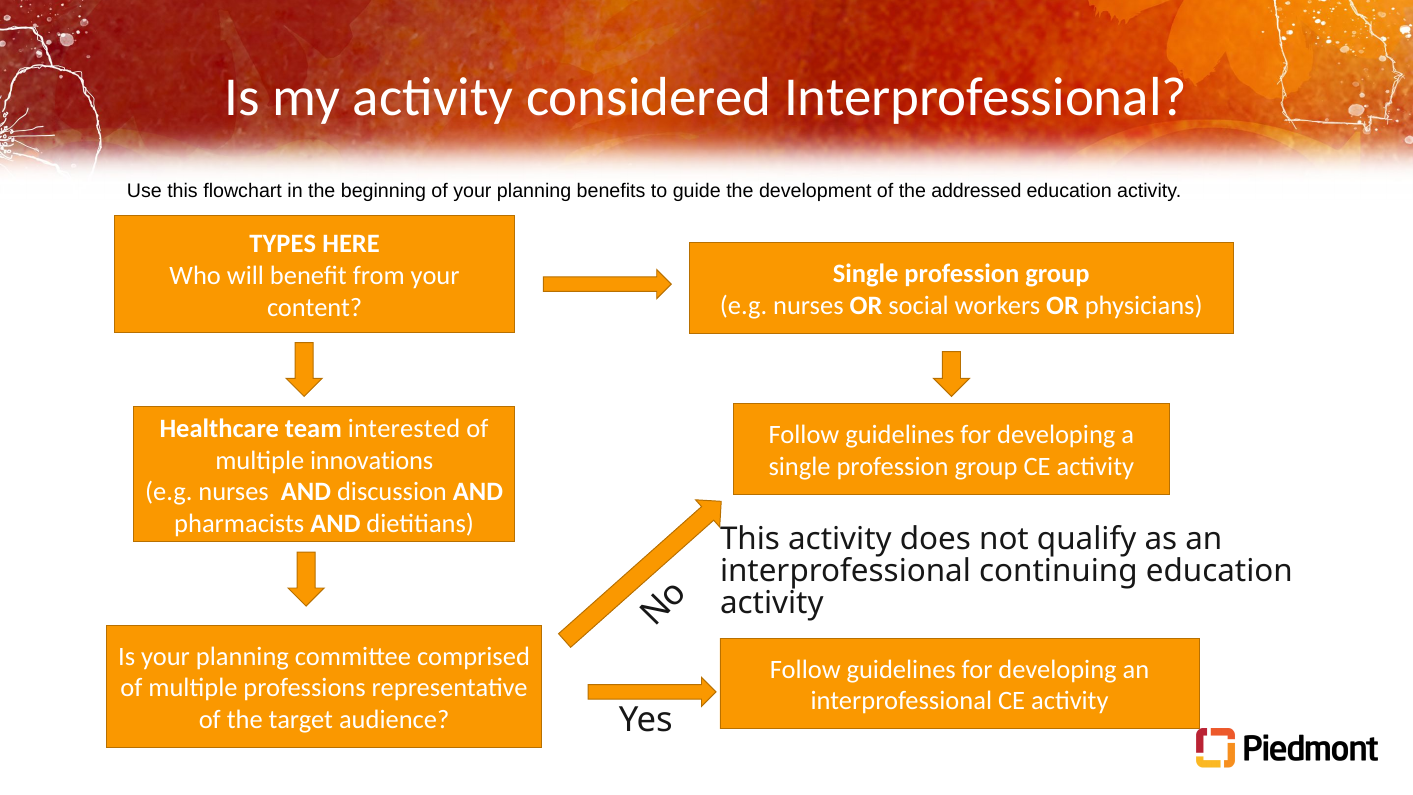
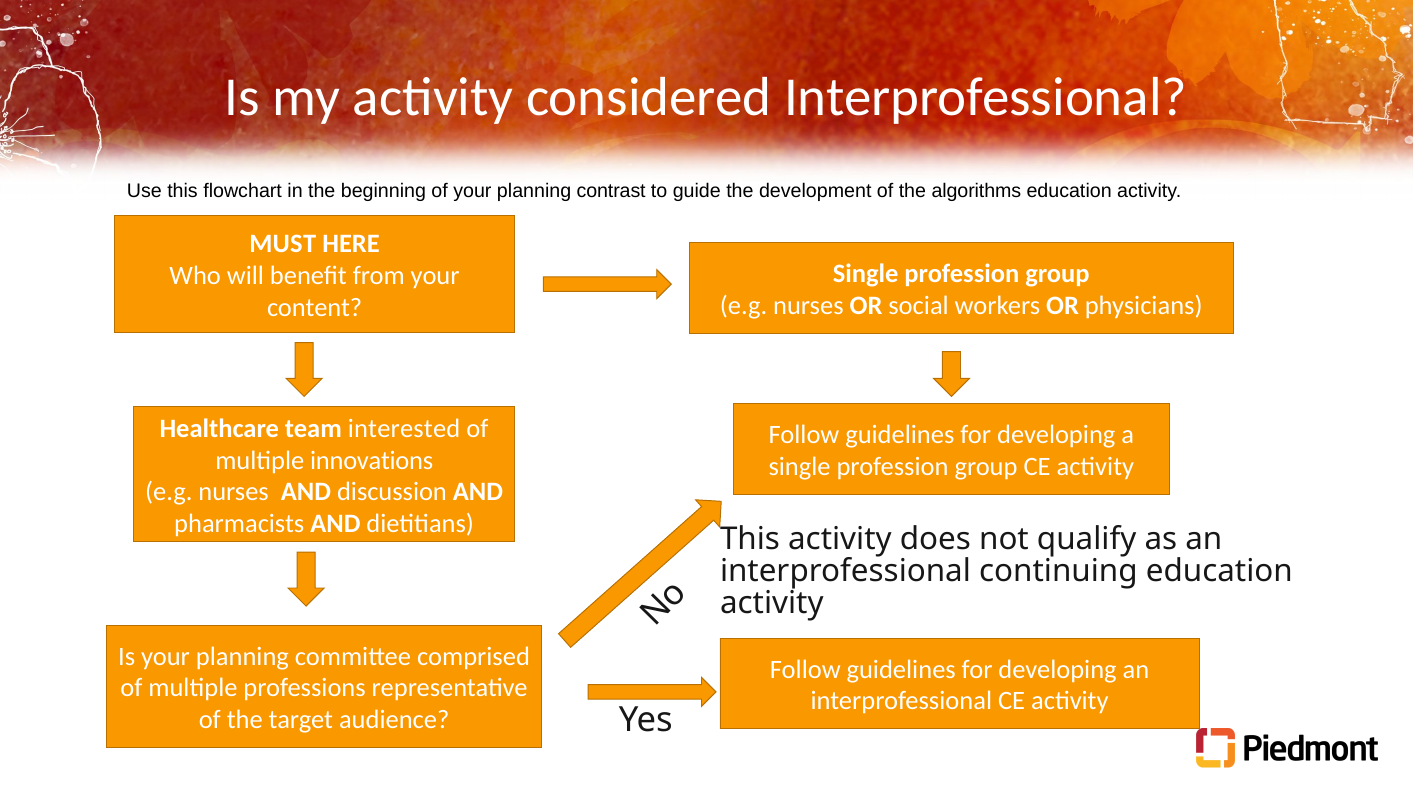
benefits: benefits -> contrast
addressed: addressed -> algorithms
TYPES: TYPES -> MUST
